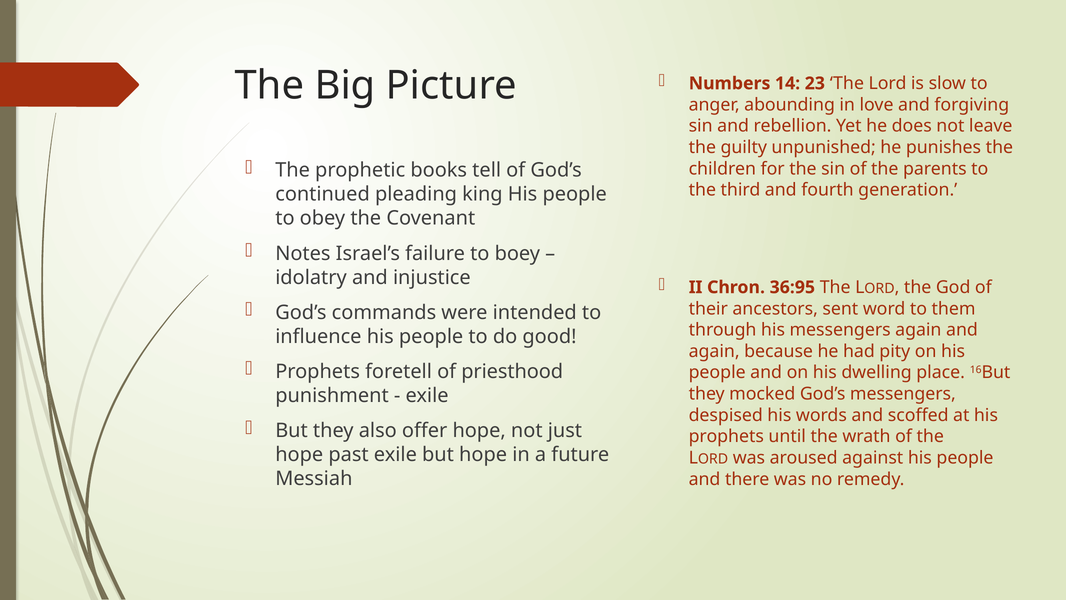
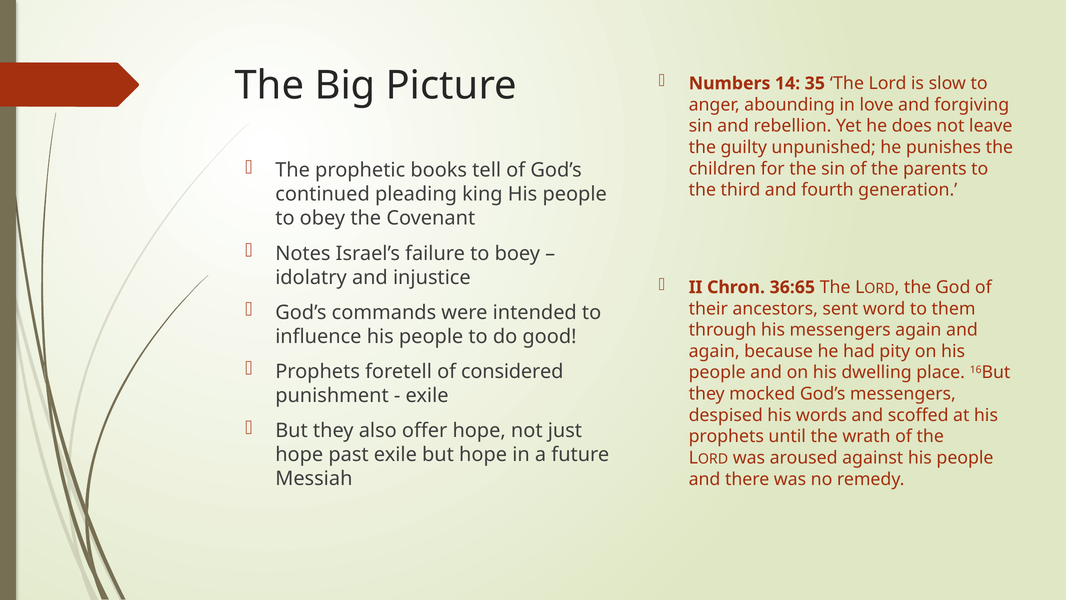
23: 23 -> 35
36:95: 36:95 -> 36:65
priesthood: priesthood -> considered
